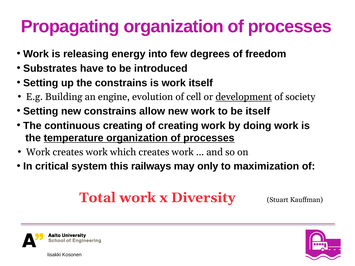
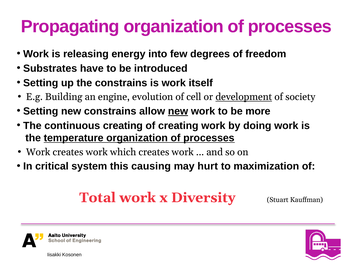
new at (178, 111) underline: none -> present
be itself: itself -> more
railways: railways -> causing
only: only -> hurt
